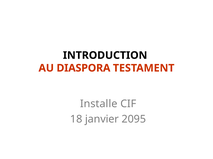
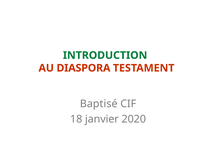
INTRODUCTION colour: black -> green
Installe: Installe -> Baptisé
2095: 2095 -> 2020
